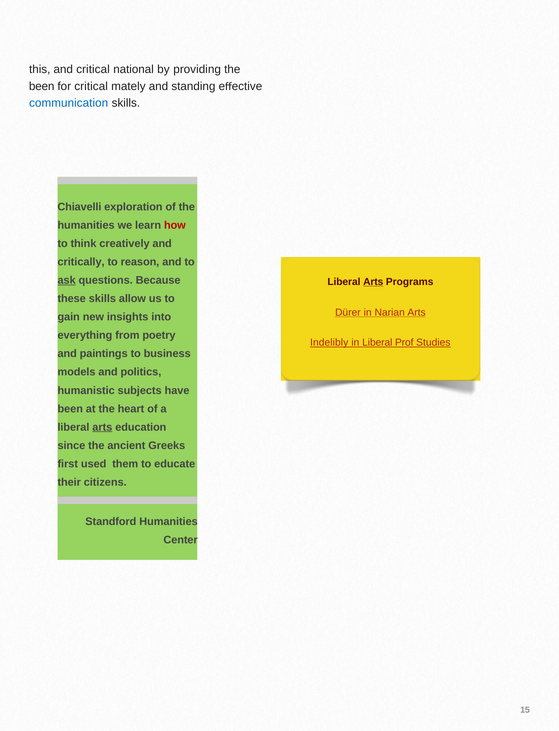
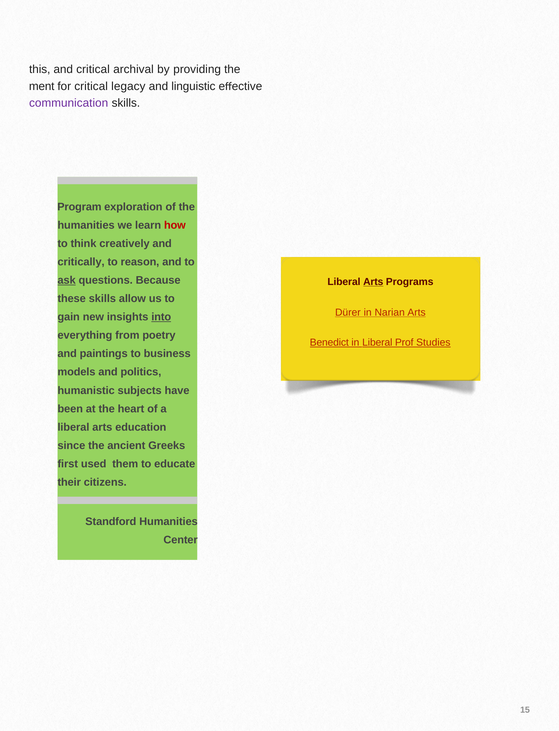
national: national -> archival
been at (42, 86): been -> ment
mately: mately -> legacy
standing: standing -> linguistic
communication colour: blue -> purple
Chiavelli: Chiavelli -> Program
into underline: none -> present
Indelibly: Indelibly -> Benedict
arts at (102, 427) underline: present -> none
